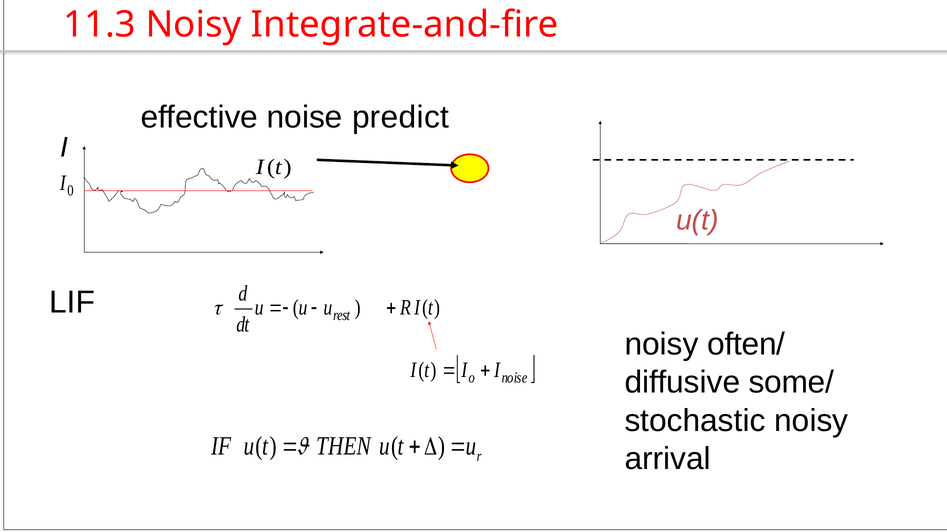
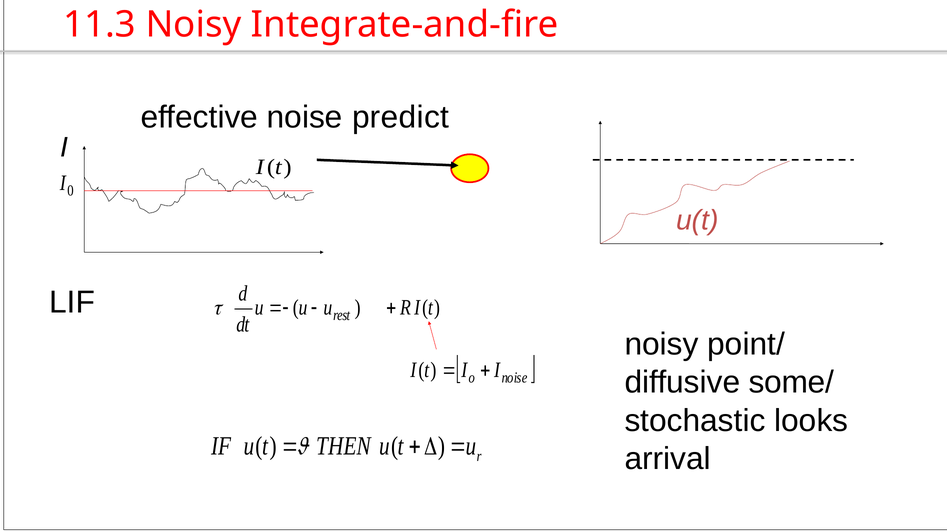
often/: often/ -> point/
stochastic noisy: noisy -> looks
